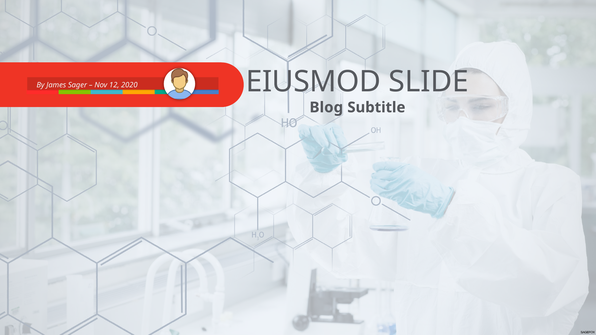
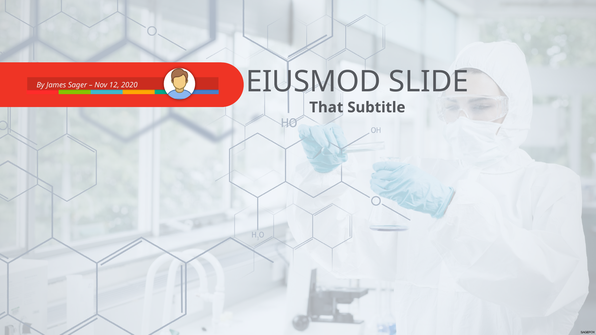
Blog: Blog -> That
